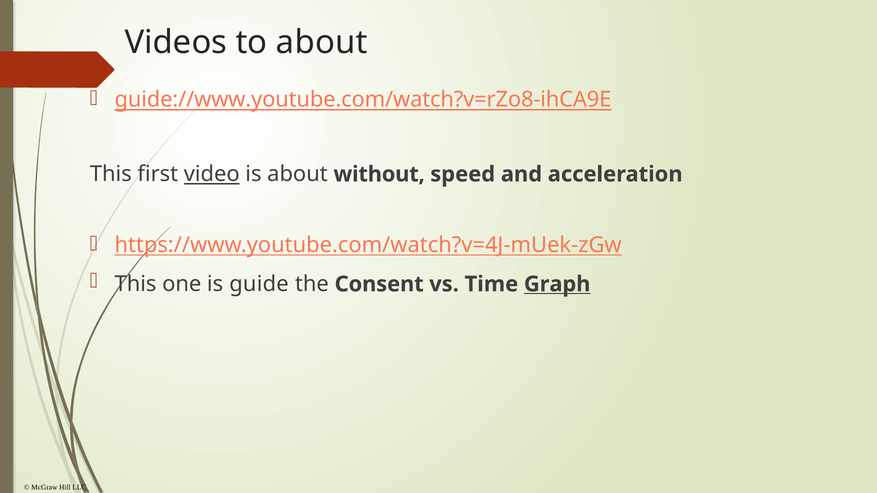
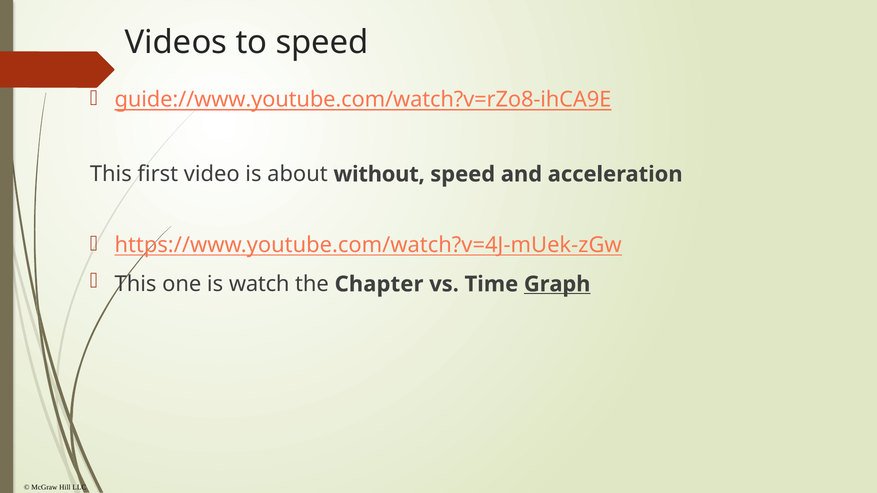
to about: about -> speed
video underline: present -> none
guide: guide -> watch
Consent: Consent -> Chapter
